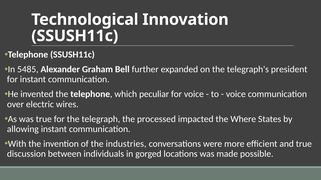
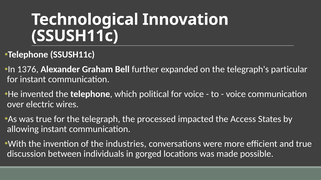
5485: 5485 -> 1376
president: president -> particular
peculiar: peculiar -> political
Where: Where -> Access
